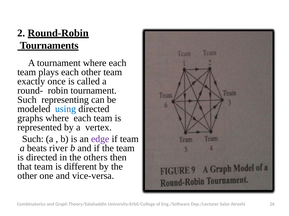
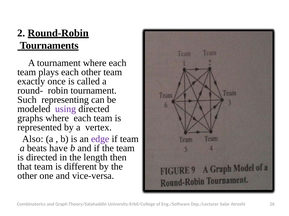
using colour: blue -> purple
Such at (33, 139): Such -> Also
river: river -> have
others: others -> length
